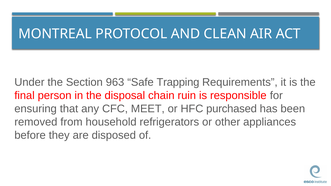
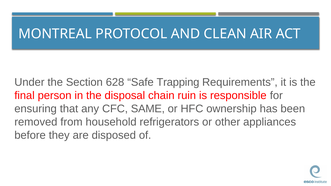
963: 963 -> 628
MEET: MEET -> SAME
purchased: purchased -> ownership
